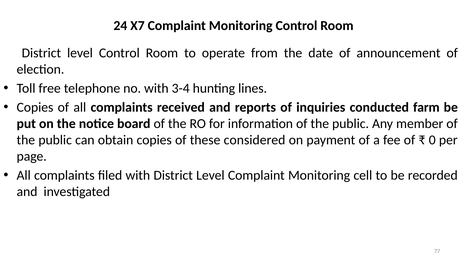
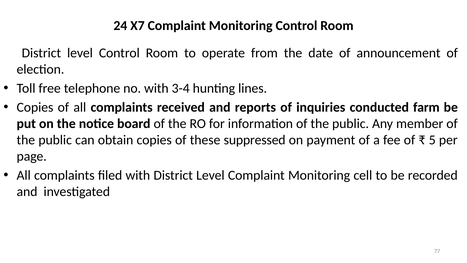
considered: considered -> suppressed
0: 0 -> 5
